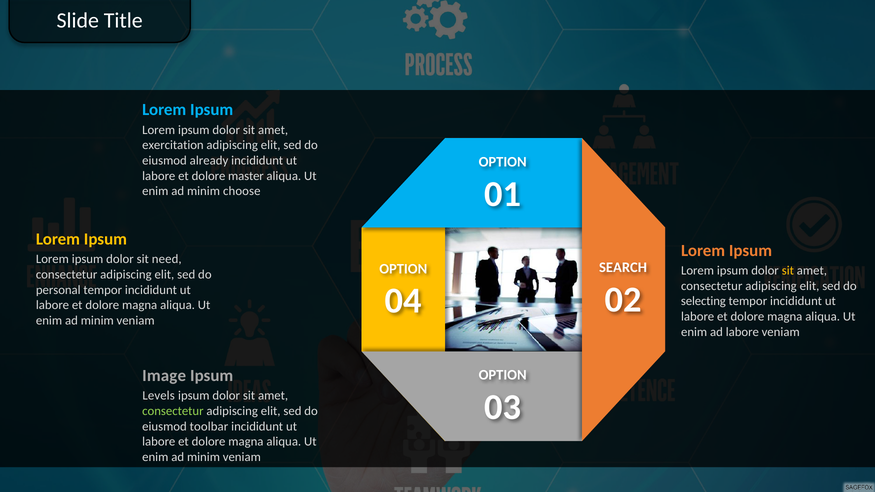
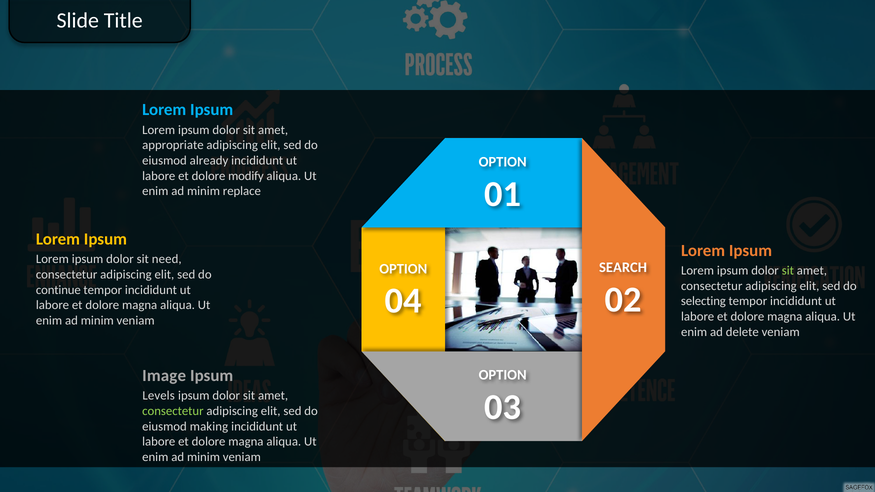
exercitation: exercitation -> appropriate
master: master -> modify
choose: choose -> replace
sit at (788, 271) colour: yellow -> light green
personal: personal -> continue
ad labore: labore -> delete
toolbar: toolbar -> making
